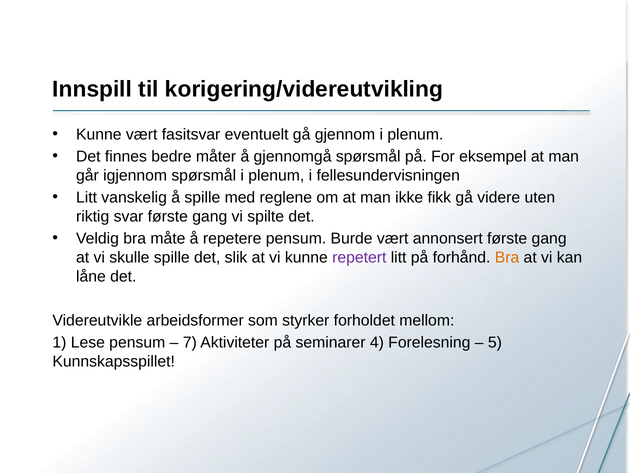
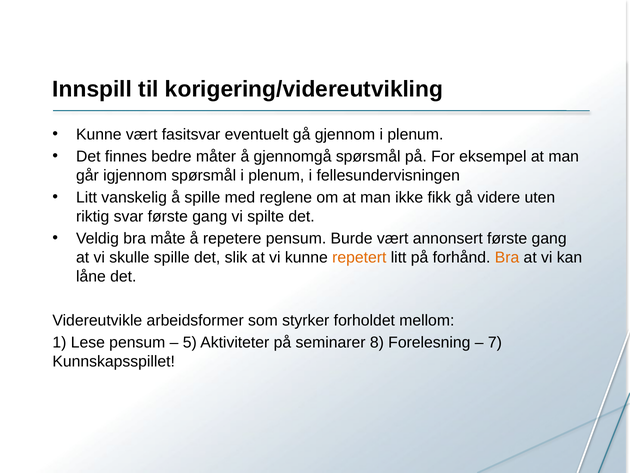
repetert colour: purple -> orange
7: 7 -> 5
4: 4 -> 8
5: 5 -> 7
